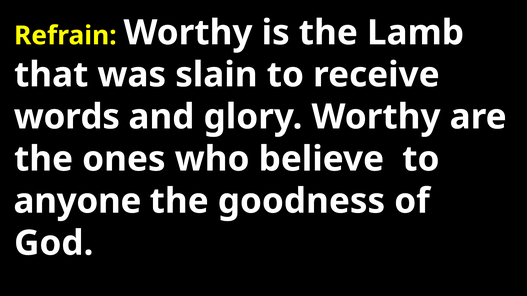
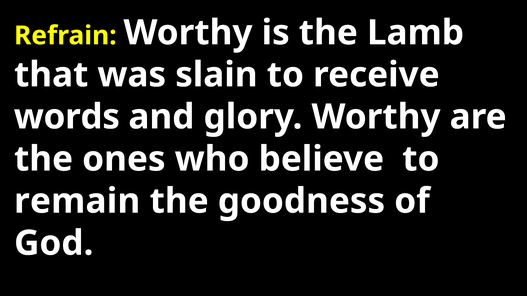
anyone: anyone -> remain
